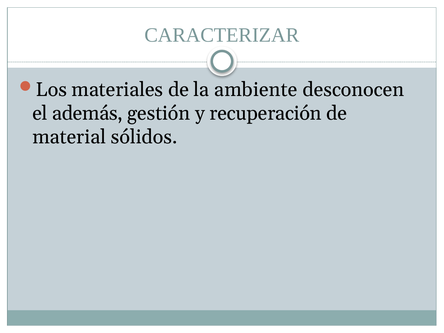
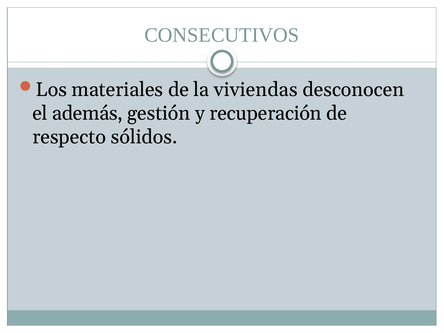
CARACTERIZAR: CARACTERIZAR -> CONSECUTIVOS
ambiente: ambiente -> viviendas
material: material -> respecto
